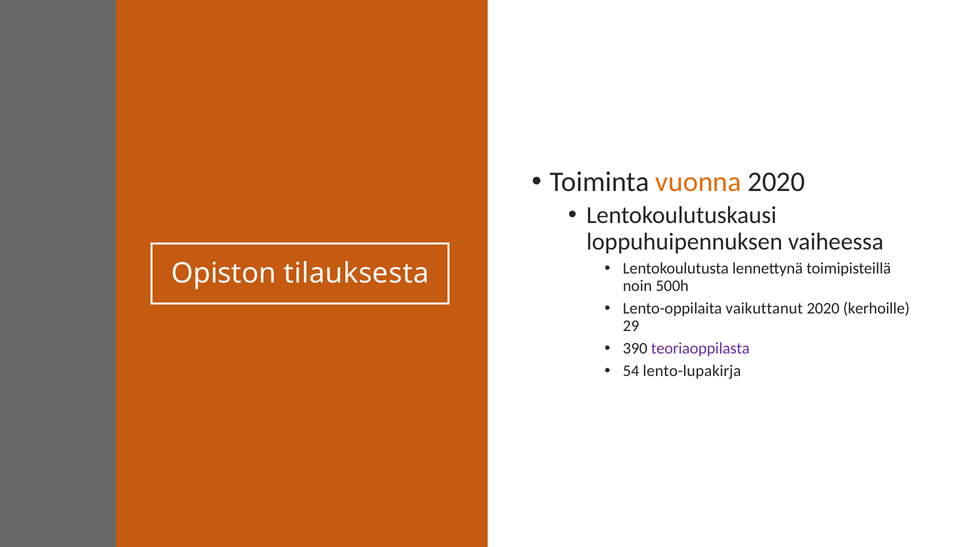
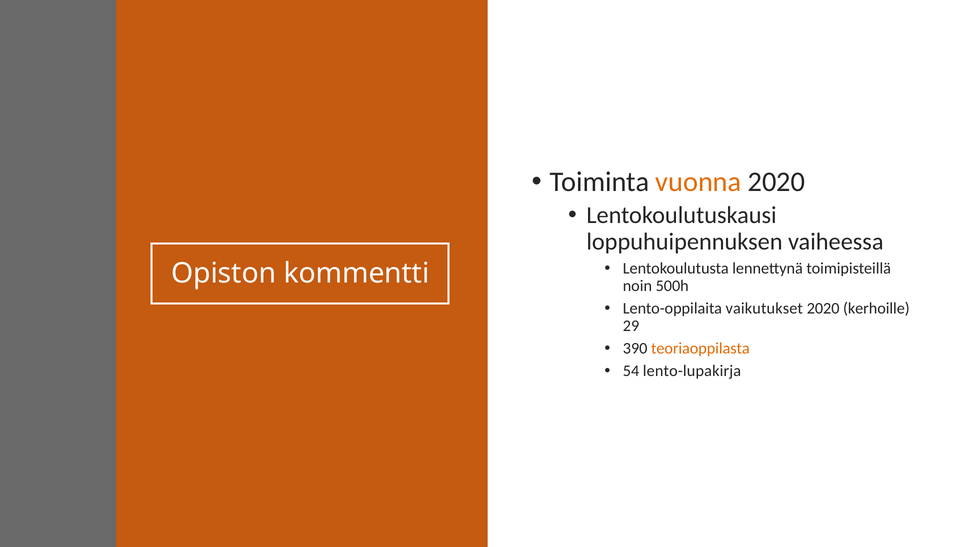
tilauksesta: tilauksesta -> kommentti
vaikuttanut: vaikuttanut -> vaikutukset
teoriaoppilasta colour: purple -> orange
